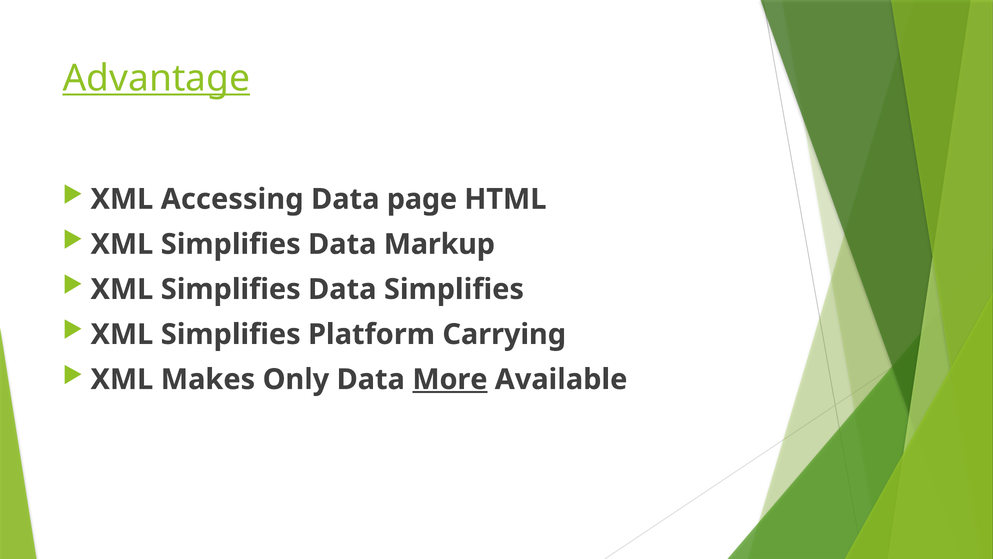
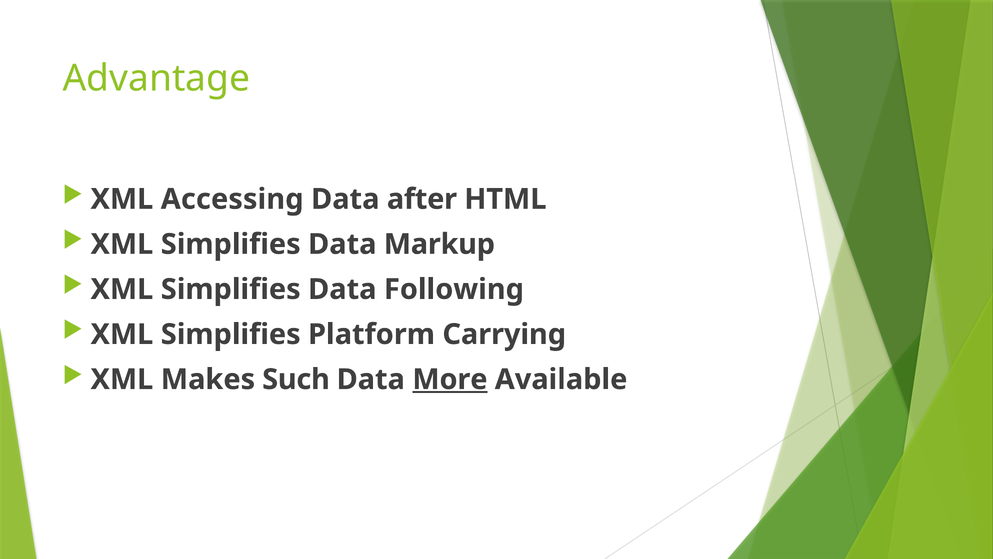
Advantage underline: present -> none
page: page -> after
Data Simplifies: Simplifies -> Following
Only: Only -> Such
